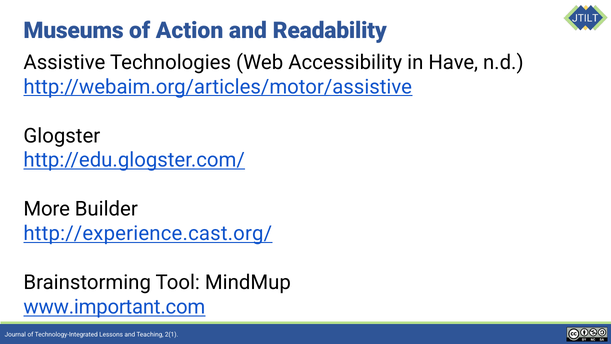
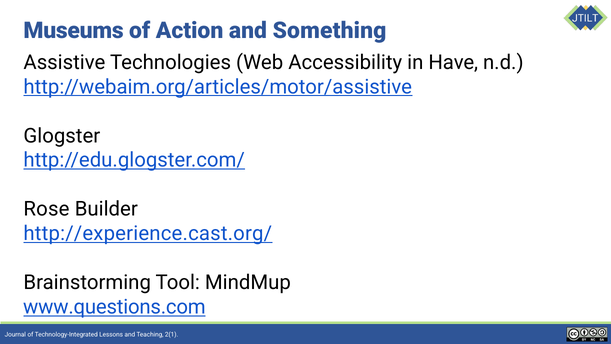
Readability: Readability -> Something
More: More -> Rose
www.important.com: www.important.com -> www.questions.com
